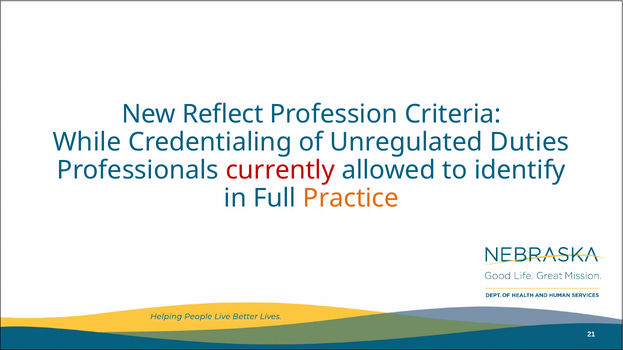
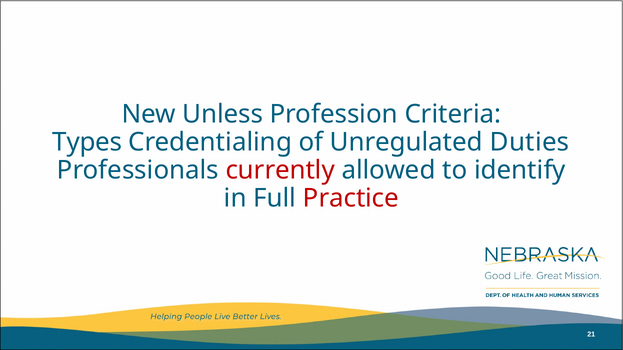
Reflect: Reflect -> Unless
While: While -> Types
Practice colour: orange -> red
